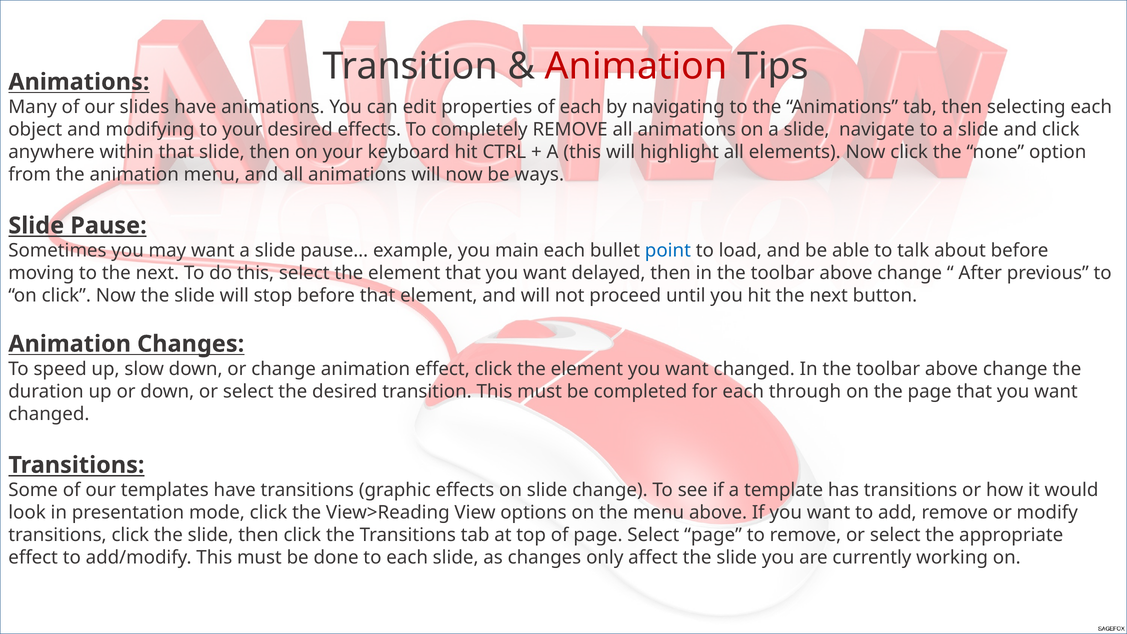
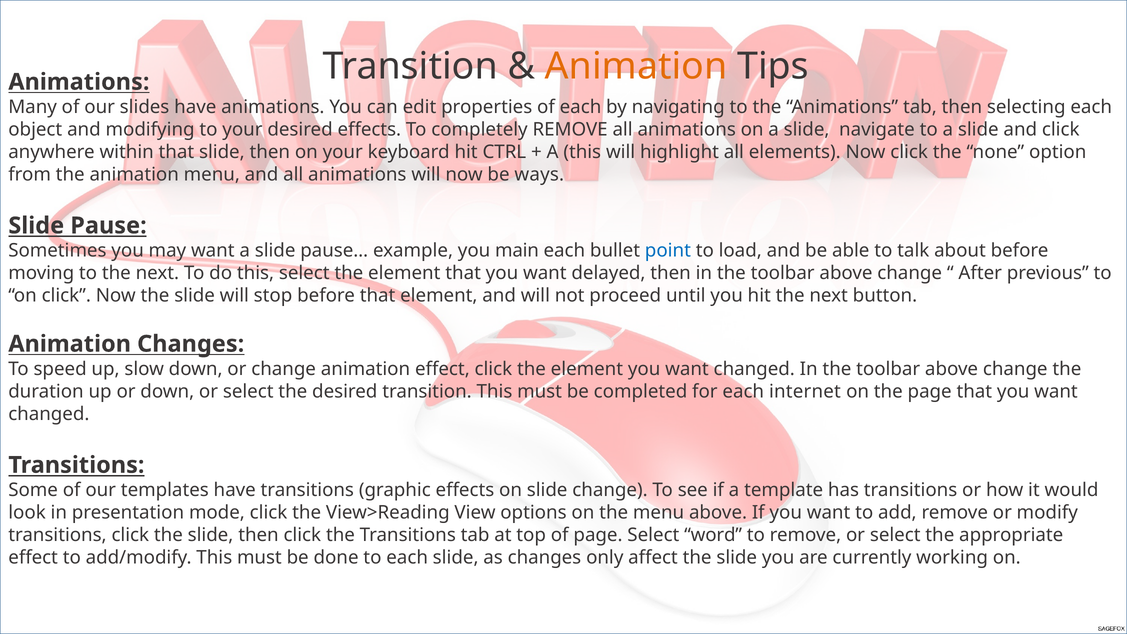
Animation at (636, 66) colour: red -> orange
through: through -> internet
Select page: page -> word
